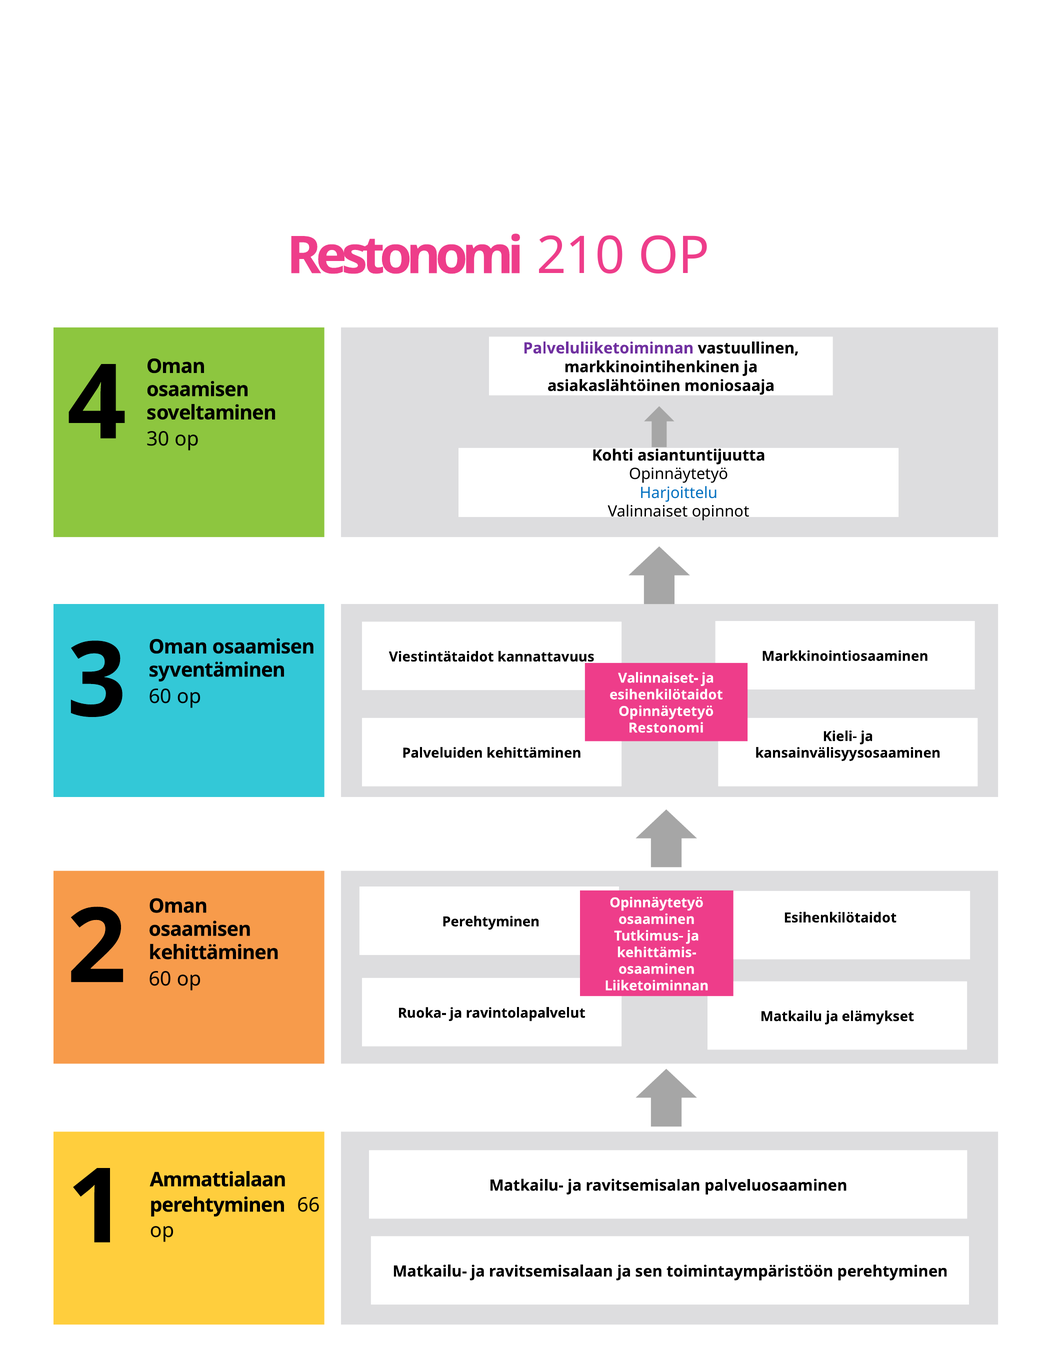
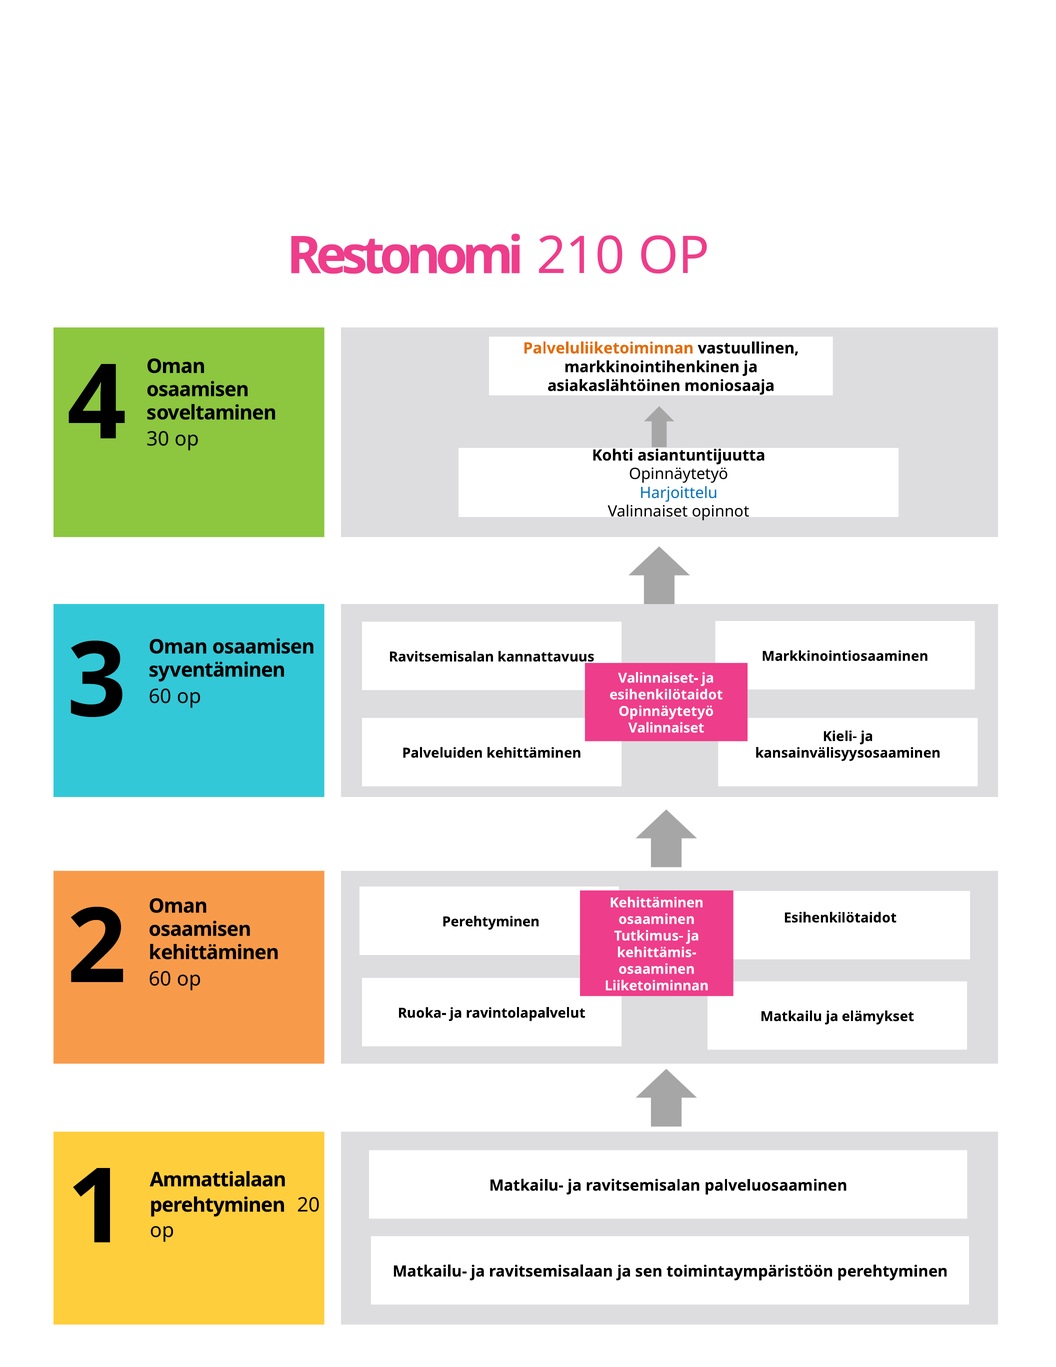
Palveluliiketoiminnan colour: purple -> orange
Viestintätaidot at (441, 657): Viestintätaidot -> Ravitsemisalan
Restonomi at (666, 728): Restonomi -> Valinnaiset
Opinnäytetyö at (657, 903): Opinnäytetyö -> Kehittäminen
66: 66 -> 20
